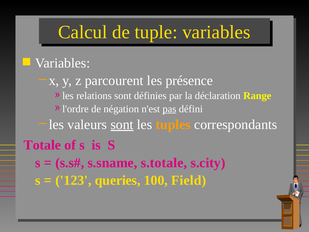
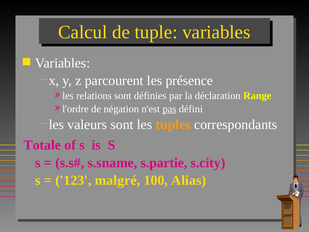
sont at (122, 124) underline: present -> none
s.totale: s.totale -> s.partie
queries: queries -> malgré
Field: Field -> Alias
